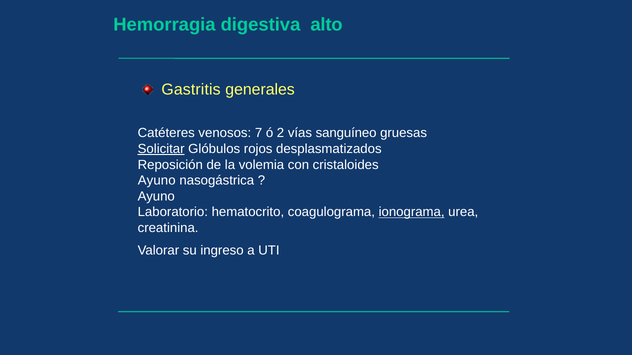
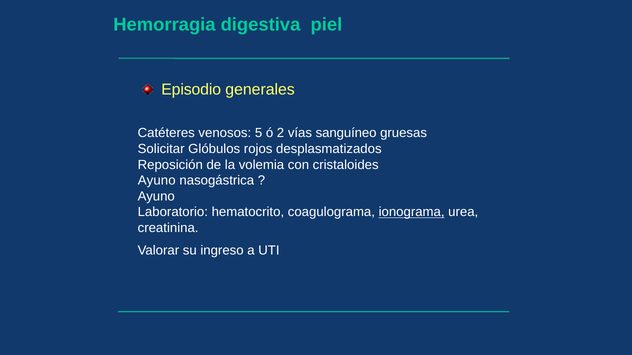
alto: alto -> piel
Gastritis: Gastritis -> Episodio
7: 7 -> 5
Solicitar underline: present -> none
